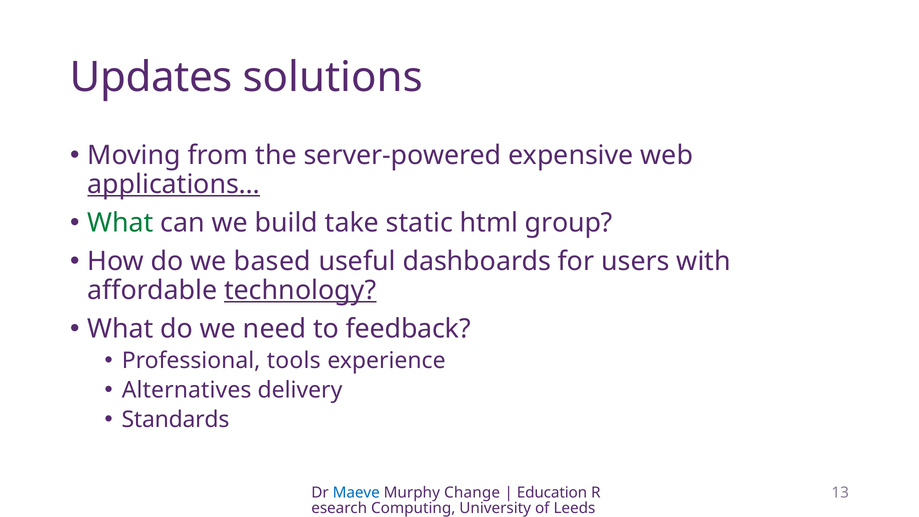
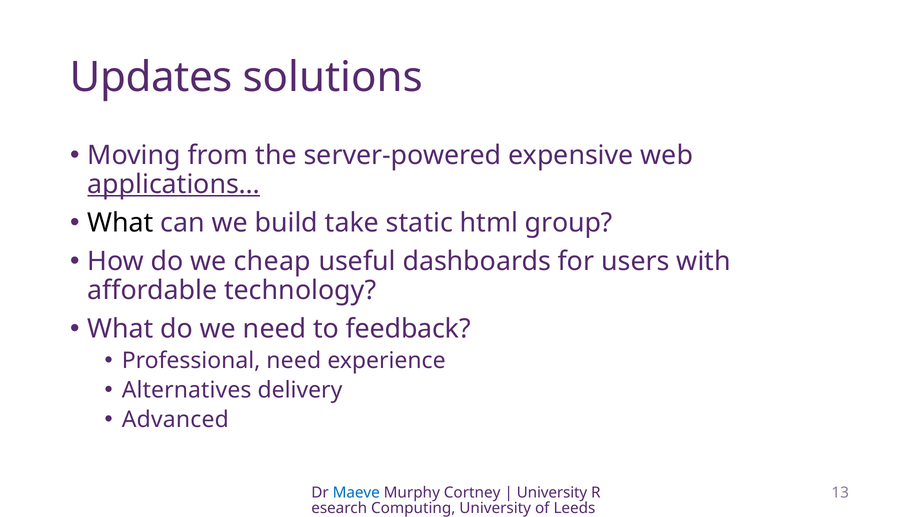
What at (120, 223) colour: green -> black
based: based -> cheap
technology underline: present -> none
Professional tools: tools -> need
Standards: Standards -> Advanced
Change: Change -> Cortney
Education at (552, 493): Education -> University
